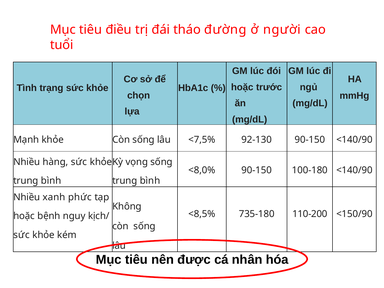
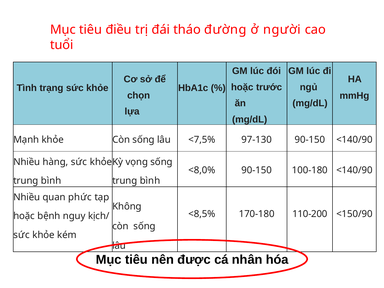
92-130: 92-130 -> 97-130
xanh: xanh -> quan
735-180: 735-180 -> 170-180
